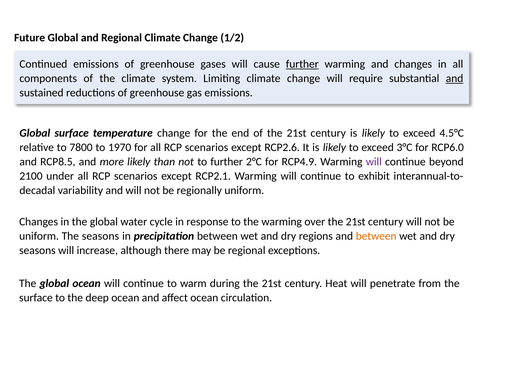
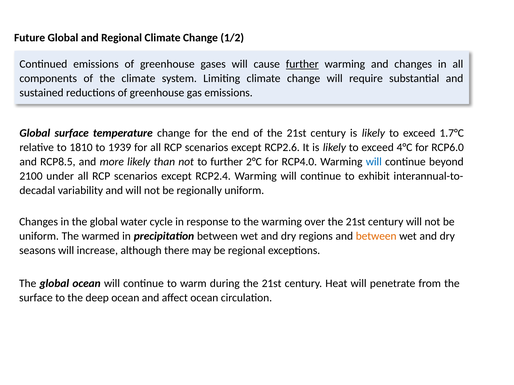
and at (455, 79) underline: present -> none
4.5°C: 4.5°C -> 1.7°C
7800: 7800 -> 1810
1970: 1970 -> 1939
3°C: 3°C -> 4°C
RCP4.9: RCP4.9 -> RCP4.0
will at (374, 162) colour: purple -> blue
RCP2.1: RCP2.1 -> RCP2.4
The seasons: seasons -> warmed
